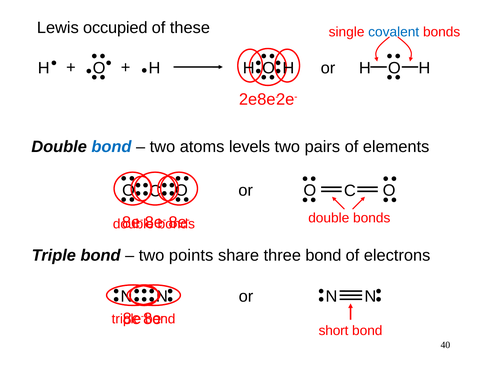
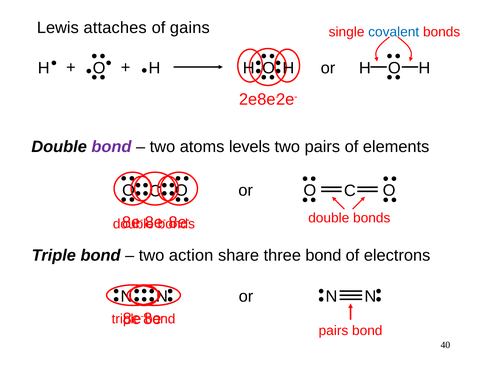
occupied: occupied -> attaches
these: these -> gains
bond at (111, 147) colour: blue -> purple
points: points -> action
short at (334, 331): short -> pairs
